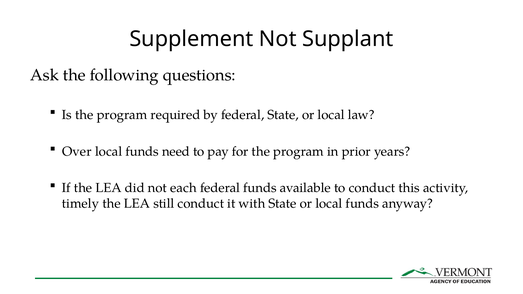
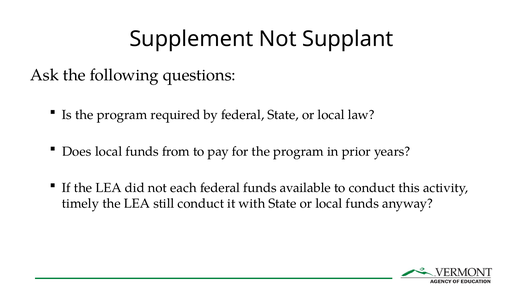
Over: Over -> Does
need: need -> from
